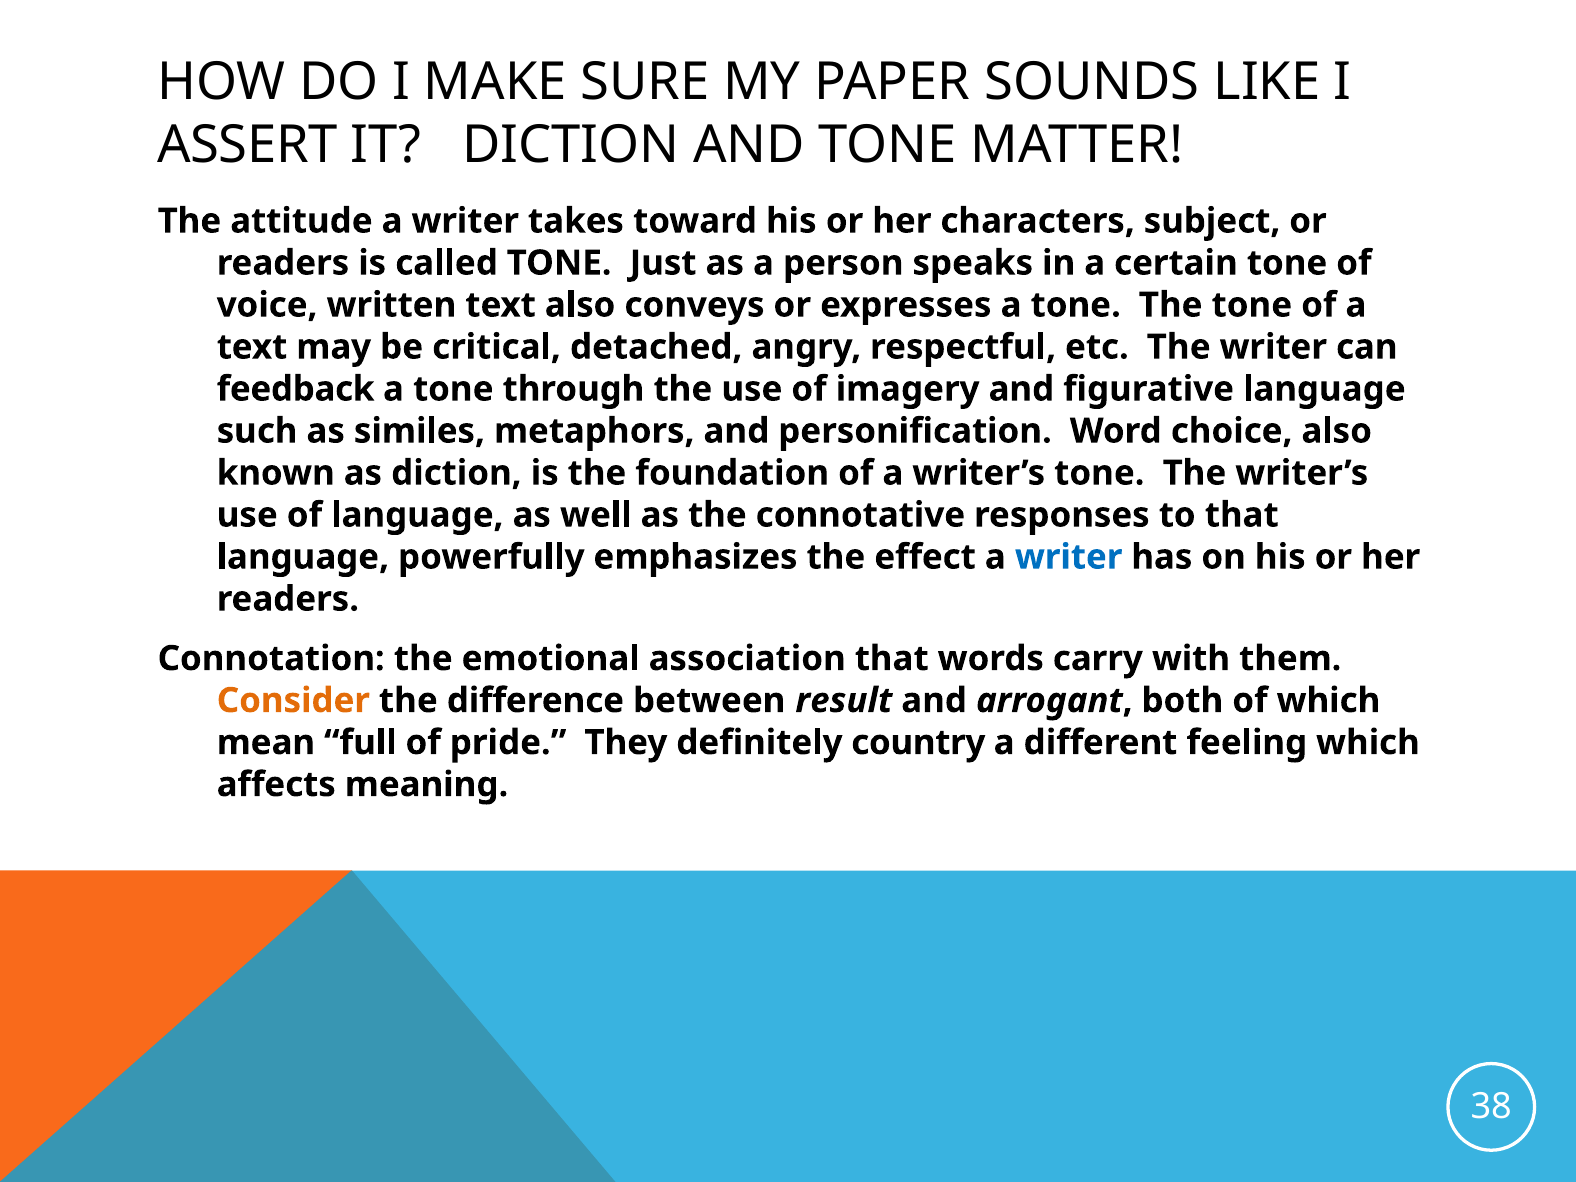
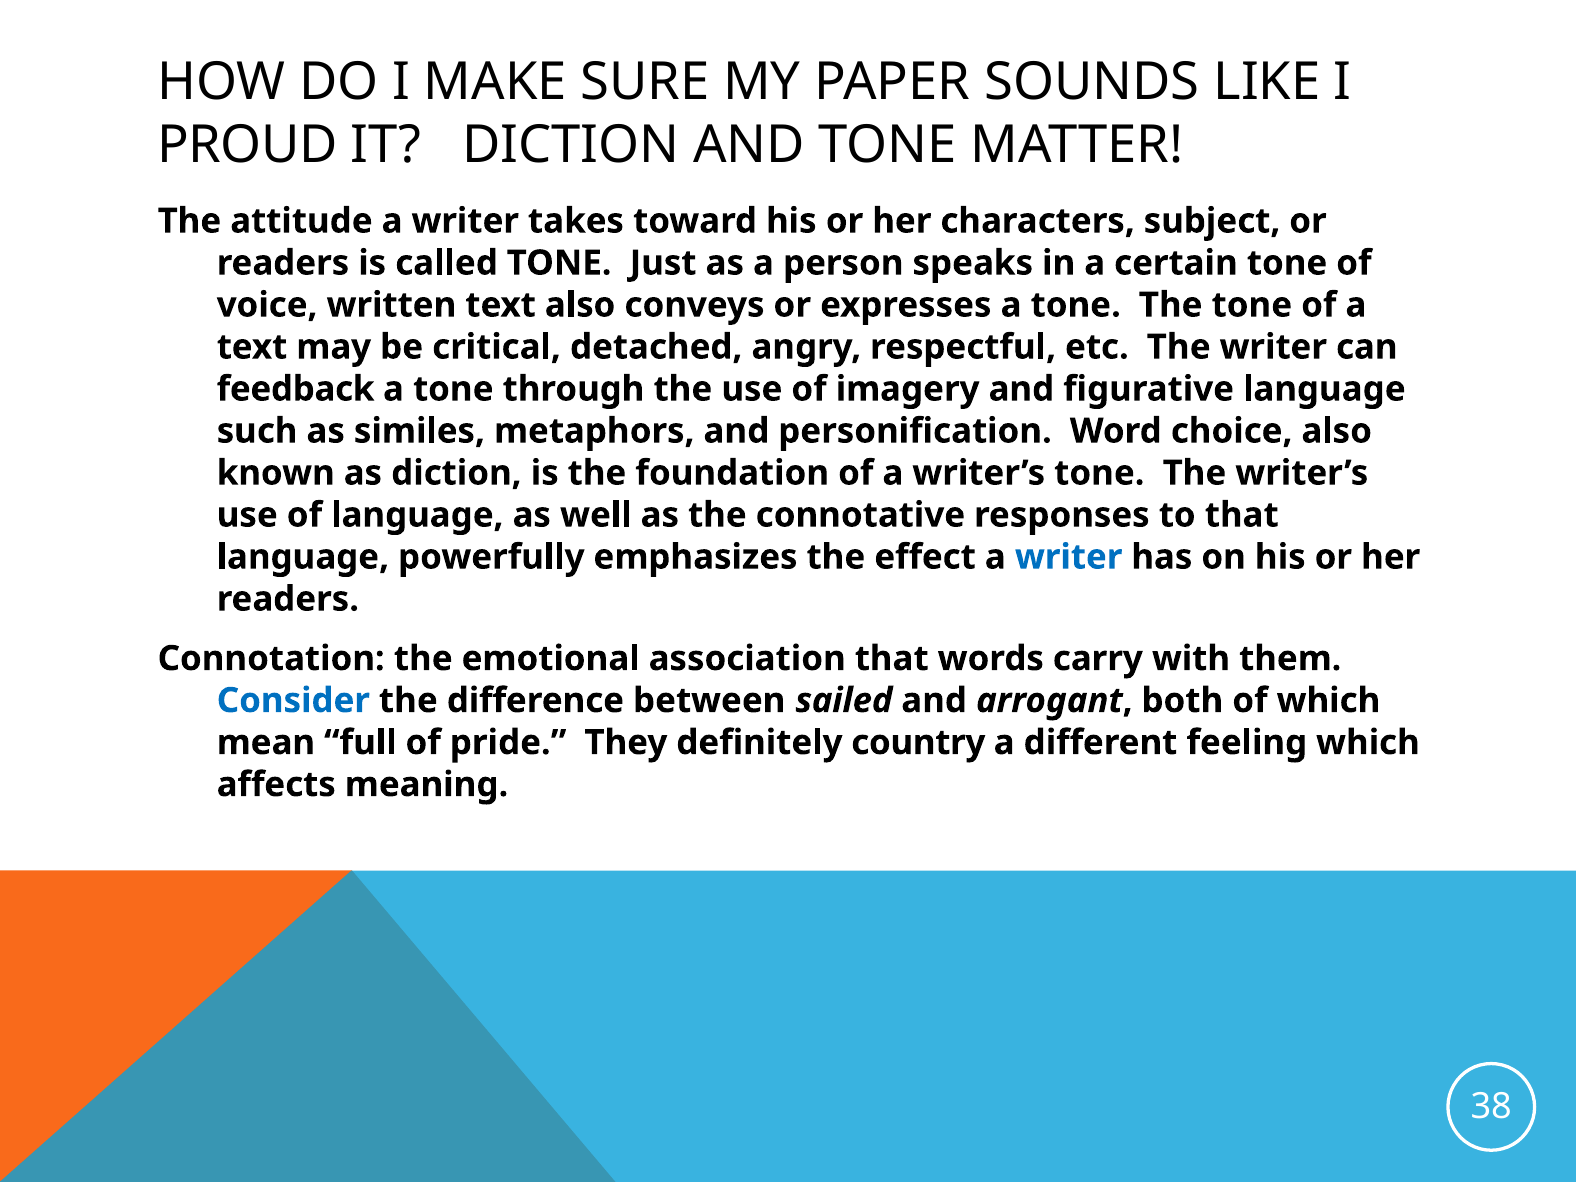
ASSERT: ASSERT -> PROUD
Consider colour: orange -> blue
result: result -> sailed
